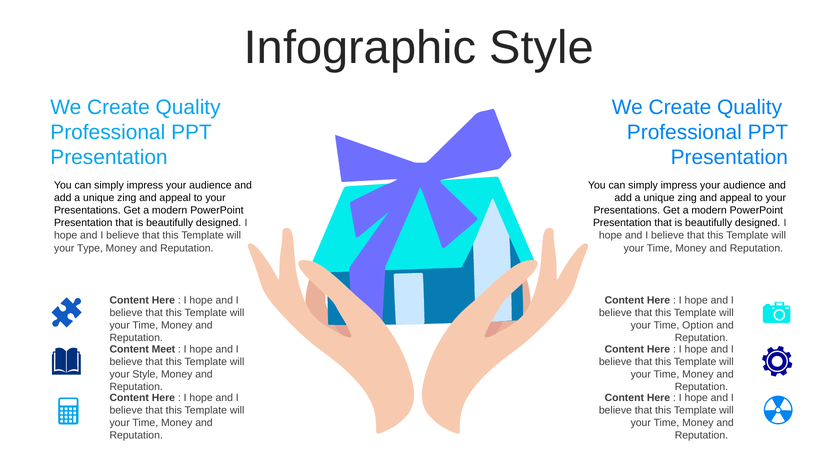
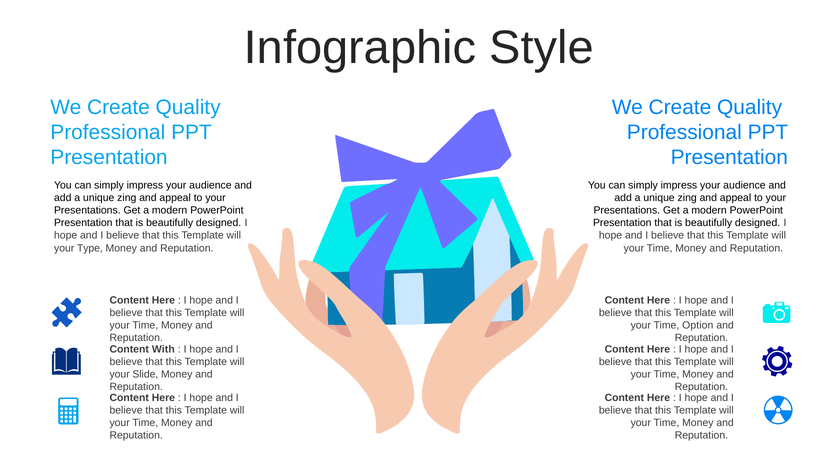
Meet: Meet -> With
your Style: Style -> Slide
